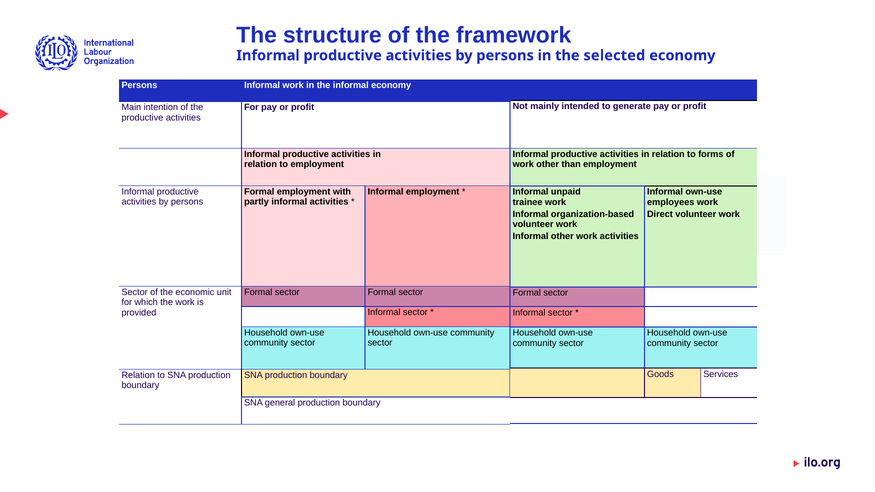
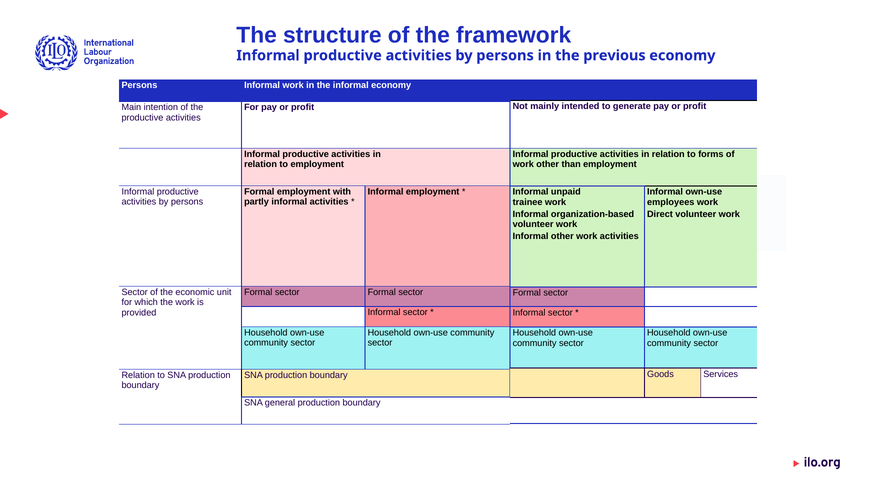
selected: selected -> previous
